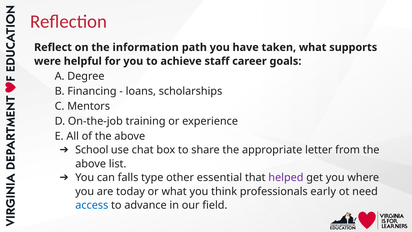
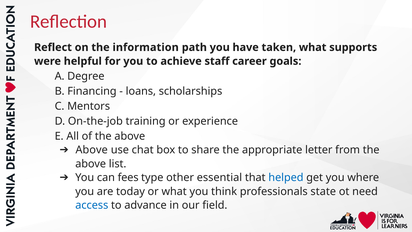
School at (92, 150): School -> Above
falls: falls -> fees
helped colour: purple -> blue
early: early -> state
